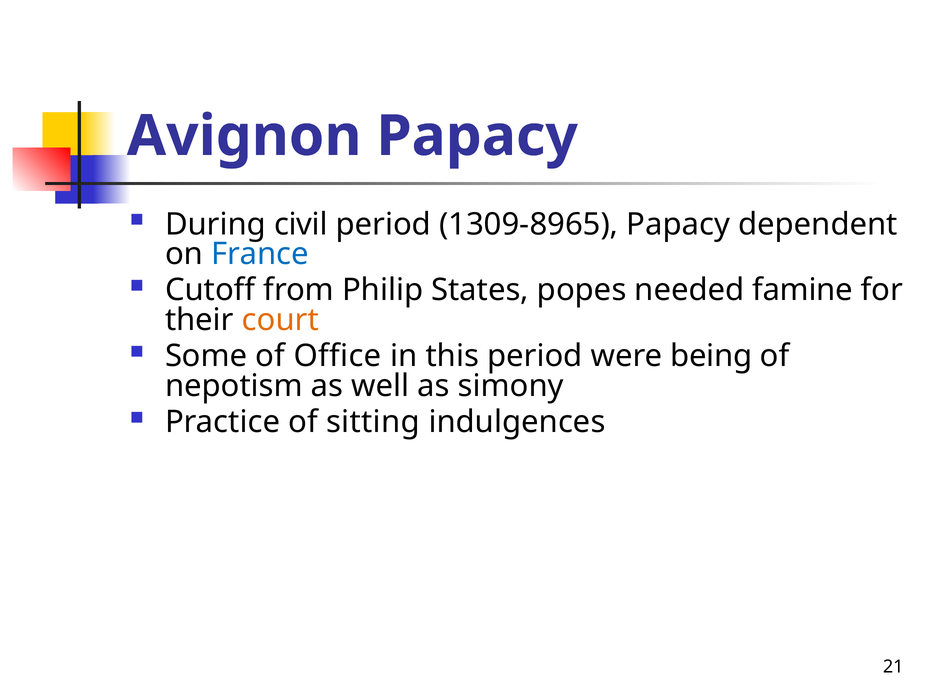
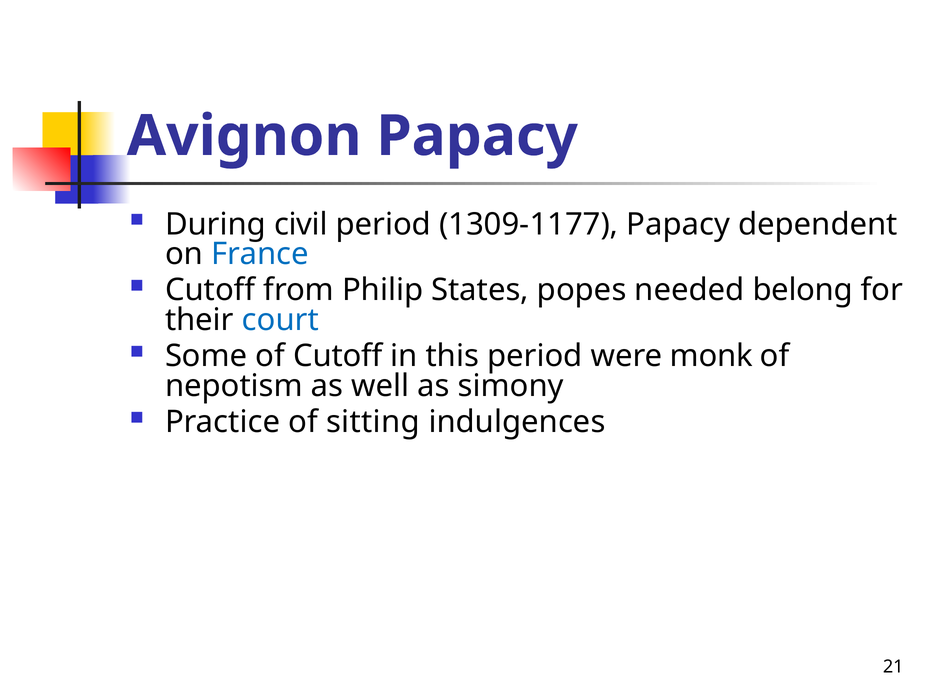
1309-8965: 1309-8965 -> 1309-1177
famine: famine -> belong
court colour: orange -> blue
of Office: Office -> Cutoff
being: being -> monk
